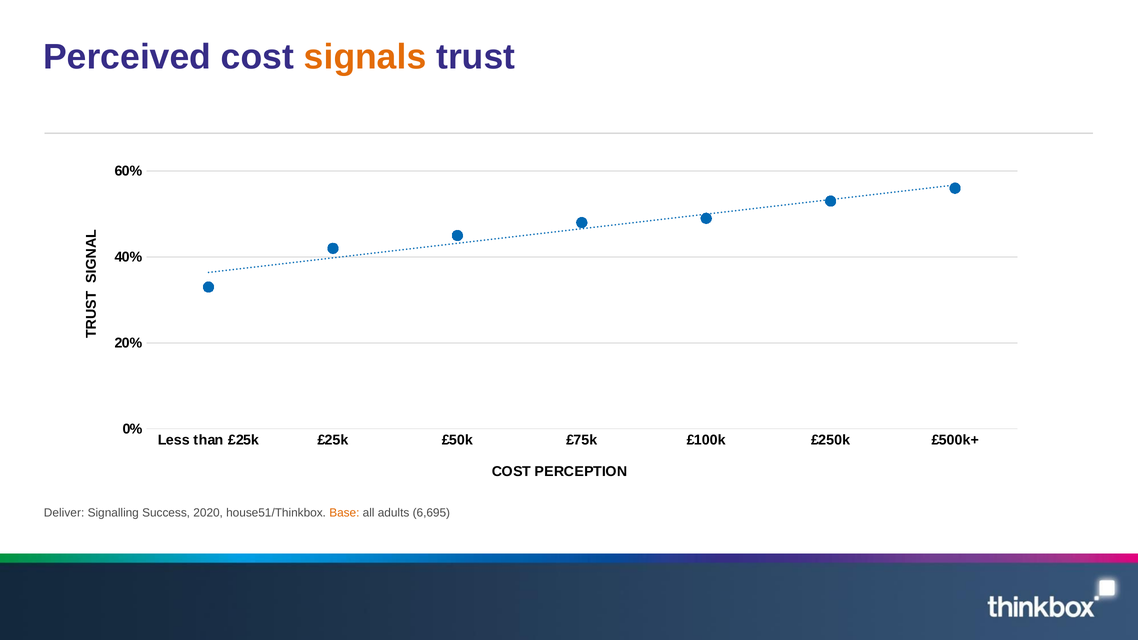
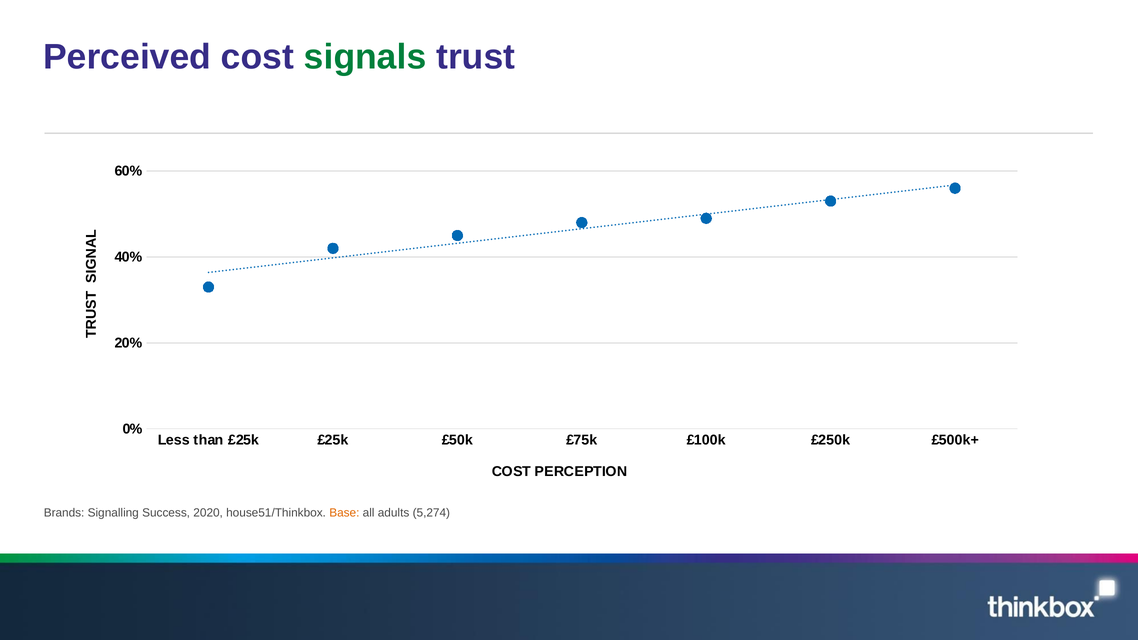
signals colour: orange -> green
Deliver: Deliver -> Brands
6,695: 6,695 -> 5,274
